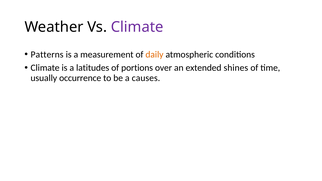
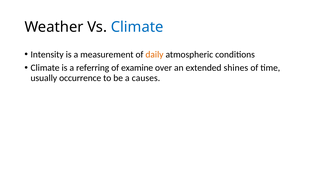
Climate at (137, 27) colour: purple -> blue
Patterns: Patterns -> Intensity
latitudes: latitudes -> referring
portions: portions -> examine
